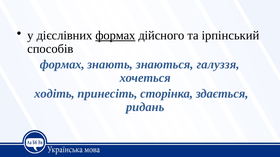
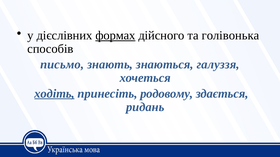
ірпінський: ірпінський -> голівонька
формах at (62, 65): формах -> письмо
ходіть underline: none -> present
сторінка: сторінка -> родовому
